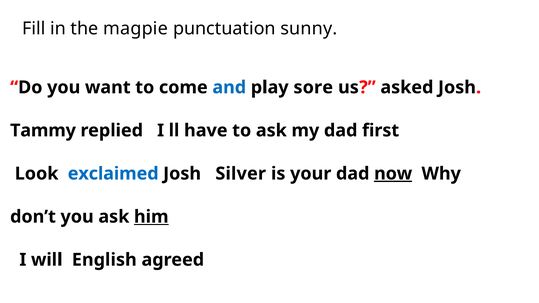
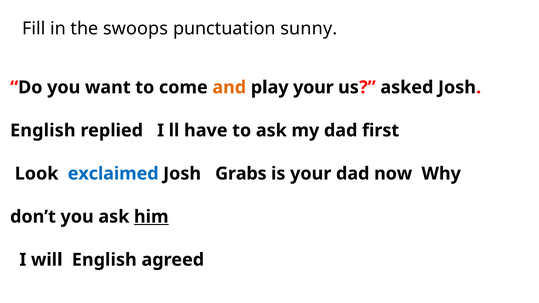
magpie: magpie -> swoops
and colour: blue -> orange
play sore: sore -> your
Tammy at (43, 131): Tammy -> English
Silver: Silver -> Grabs
now underline: present -> none
